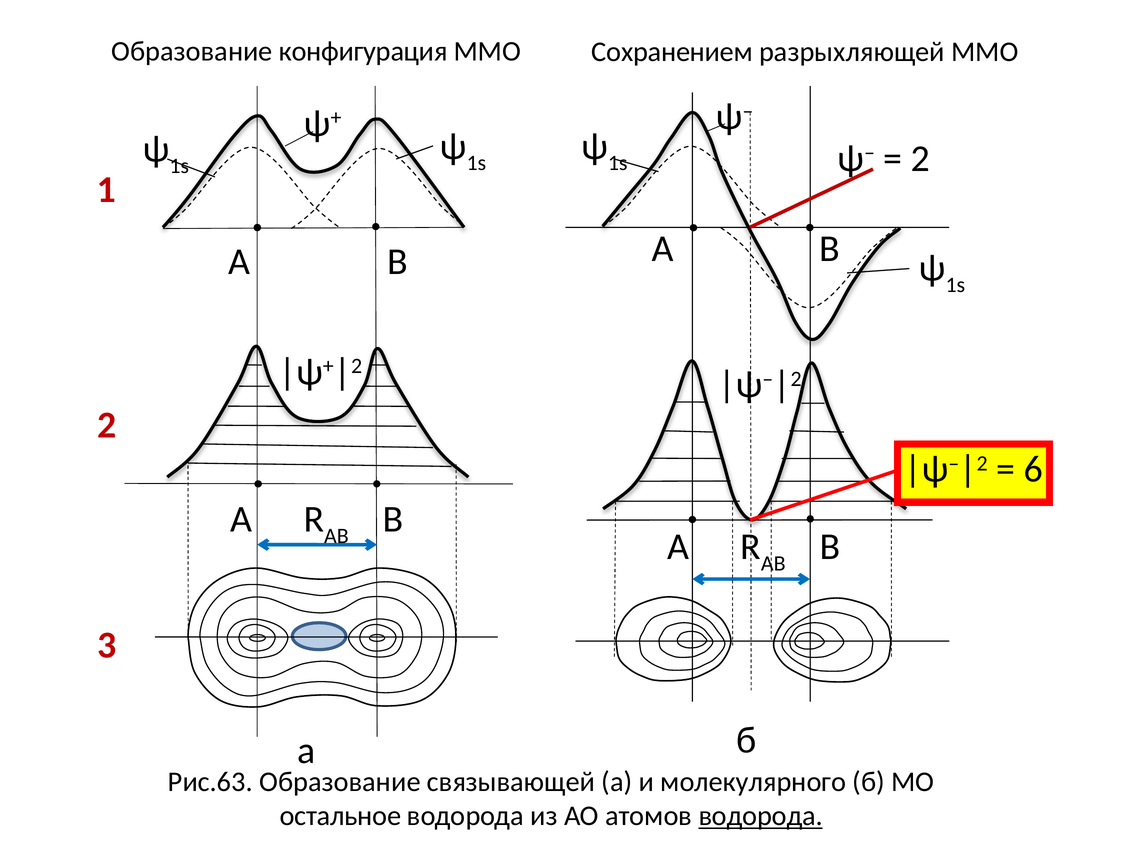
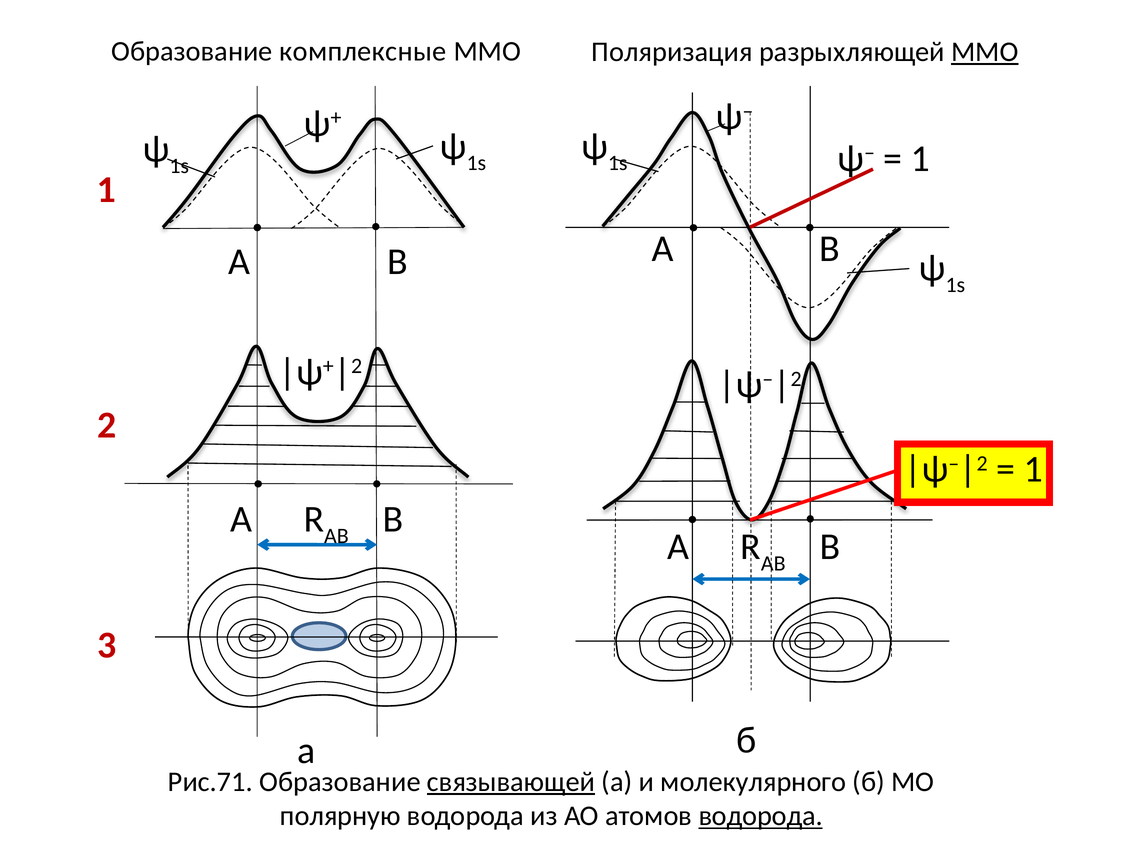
конфигурация: конфигурация -> комплексные
Сохранением: Сохранением -> Поляризация
ММО at (985, 52) underline: none -> present
2 at (920, 159): 2 -> 1
6 at (1033, 469): 6 -> 1
Рис.63: Рис.63 -> Рис.71
связывающей underline: none -> present
остальное: остальное -> полярную
